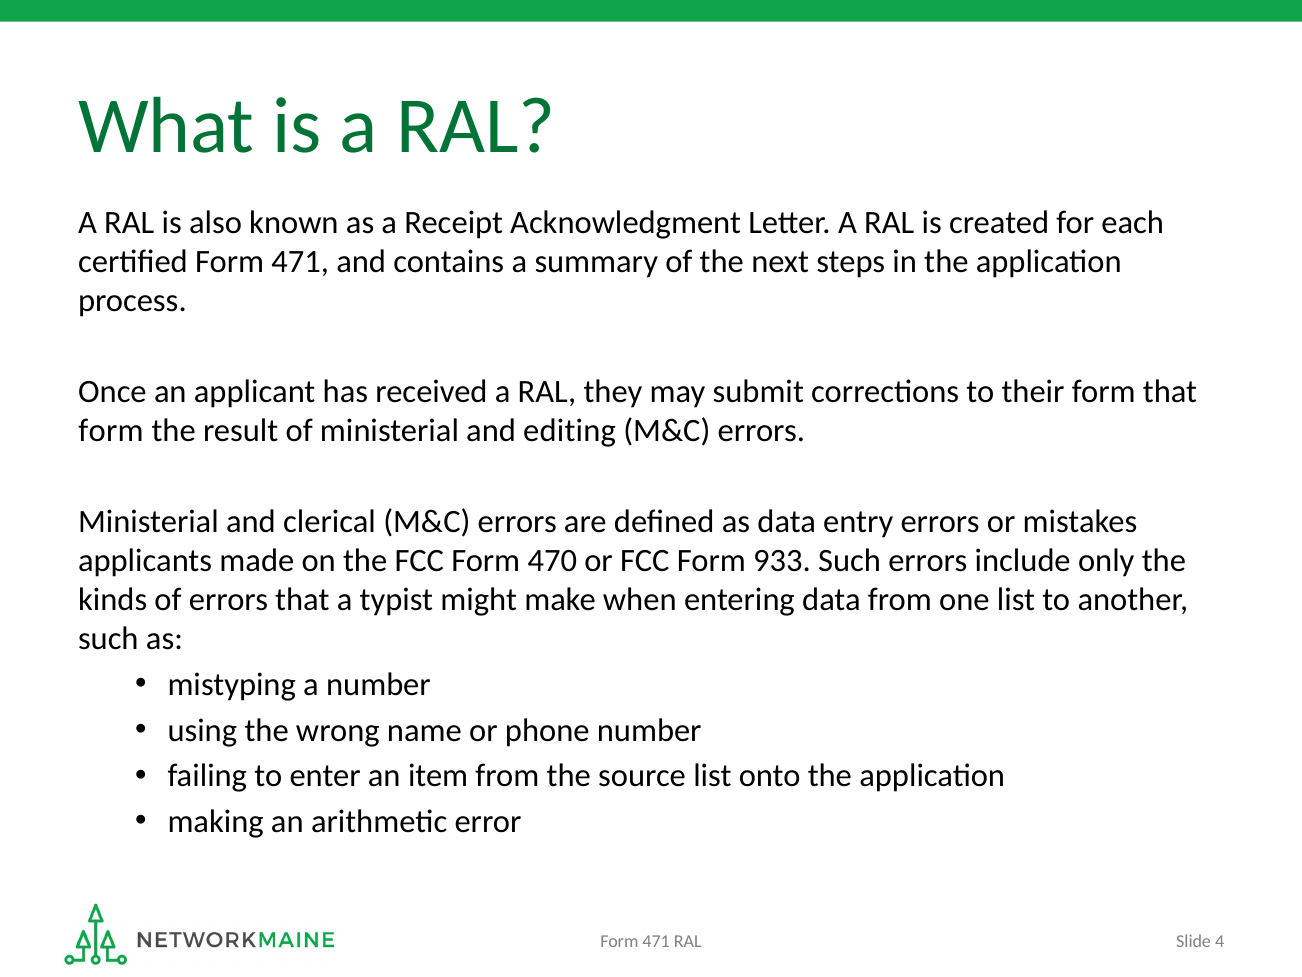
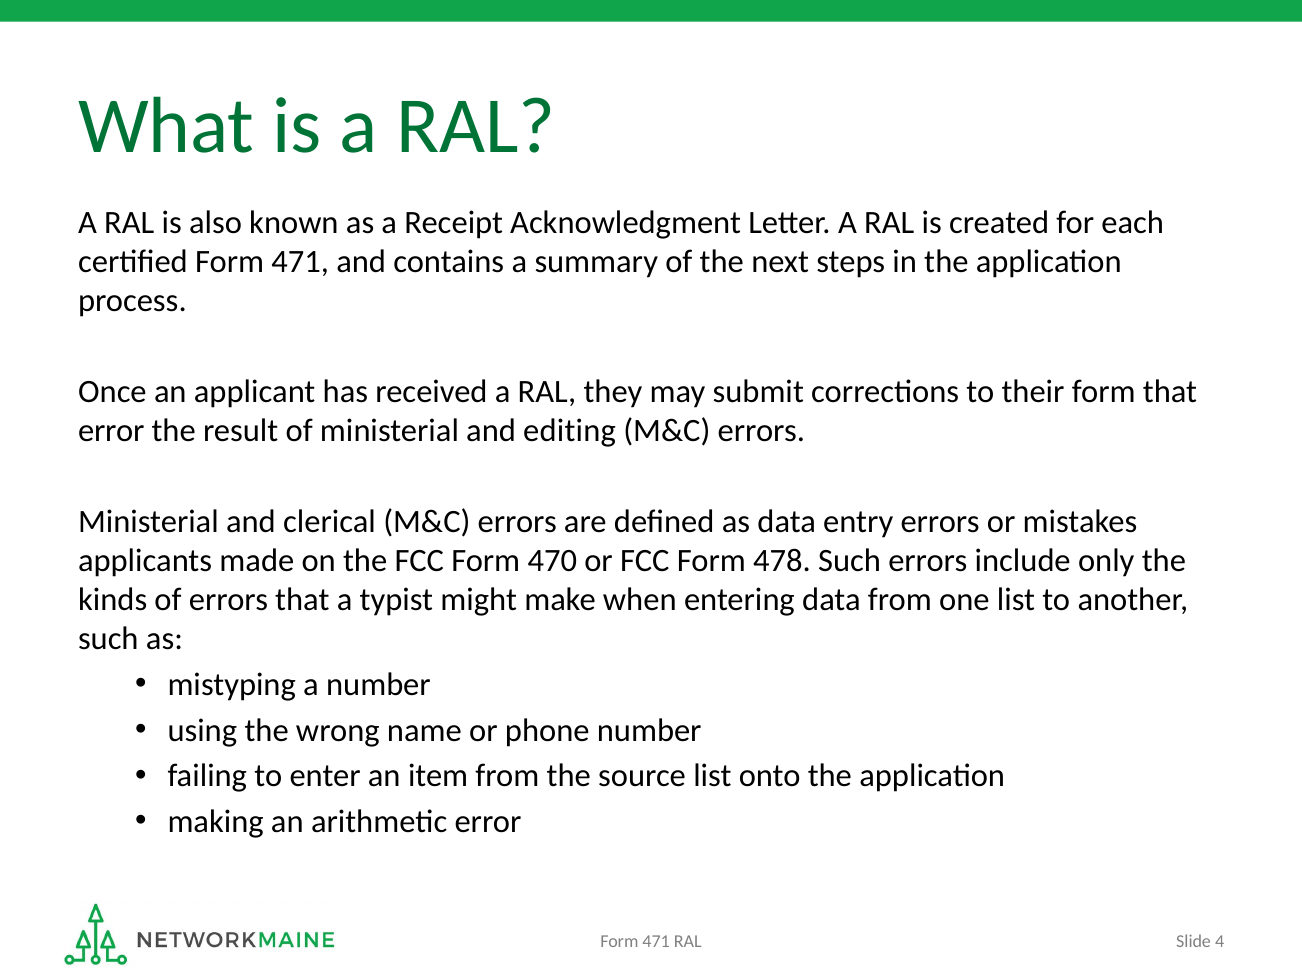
form at (111, 431): form -> error
933: 933 -> 478
